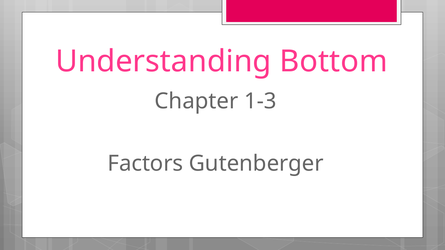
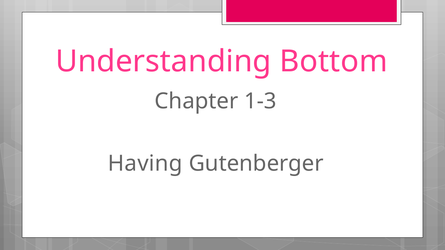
Factors: Factors -> Having
